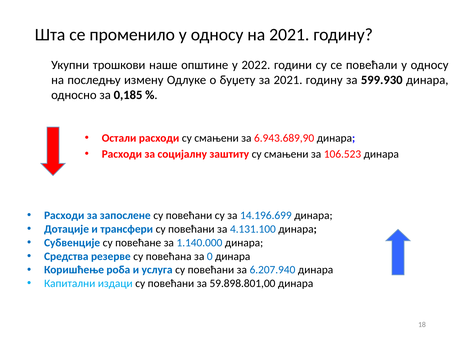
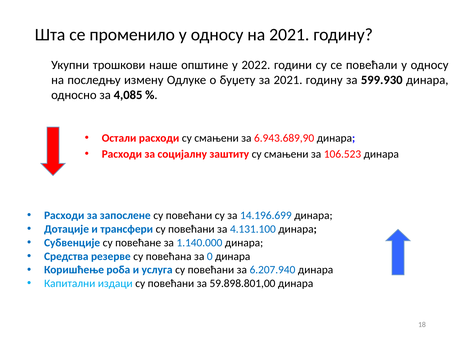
0,185: 0,185 -> 4,085
